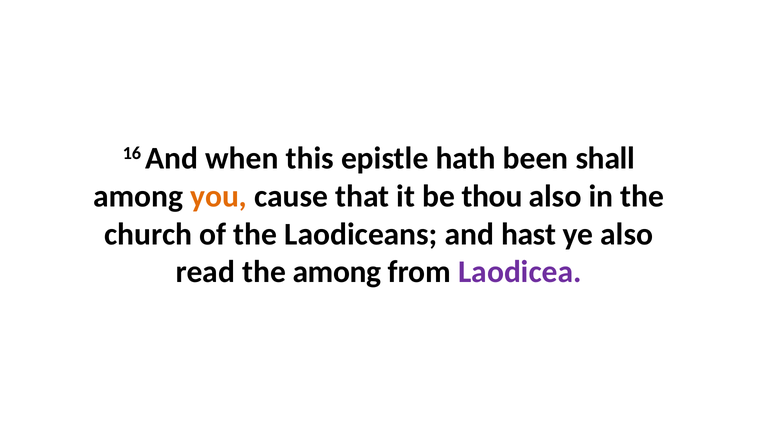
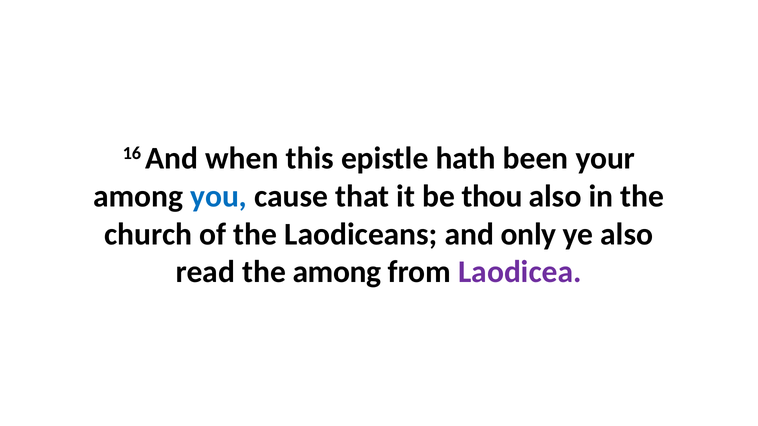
shall: shall -> your
you colour: orange -> blue
hast: hast -> only
